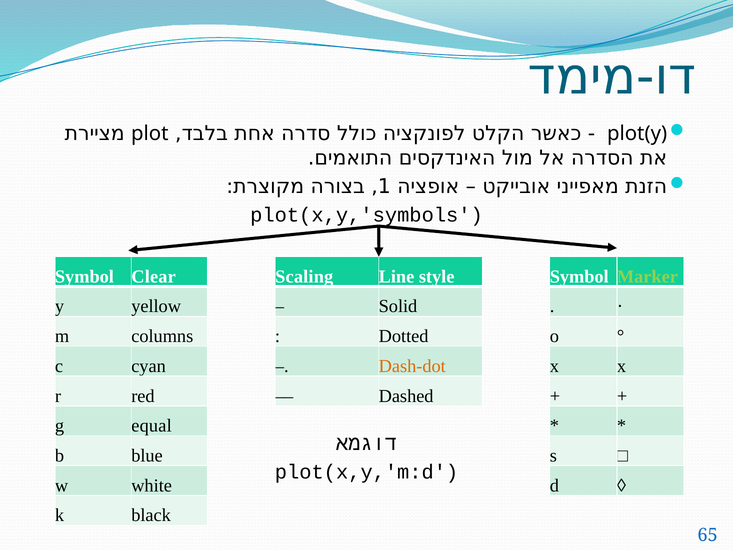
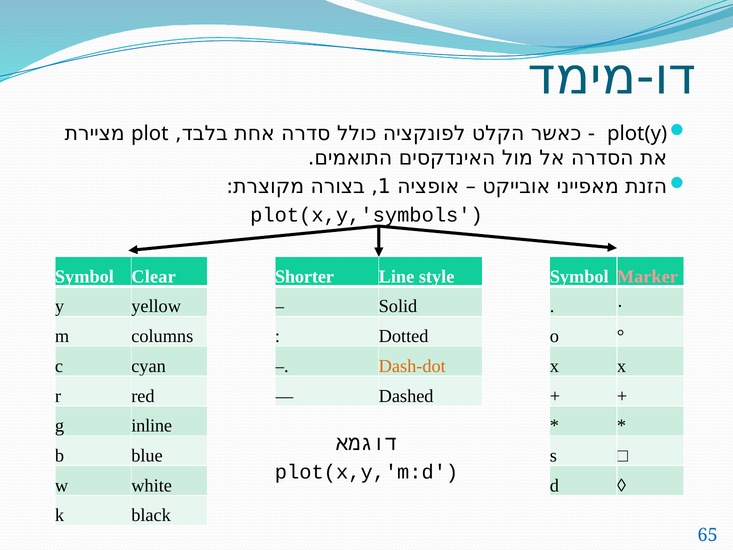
Scaling: Scaling -> Shorter
Marker colour: light green -> pink
equal: equal -> inline
